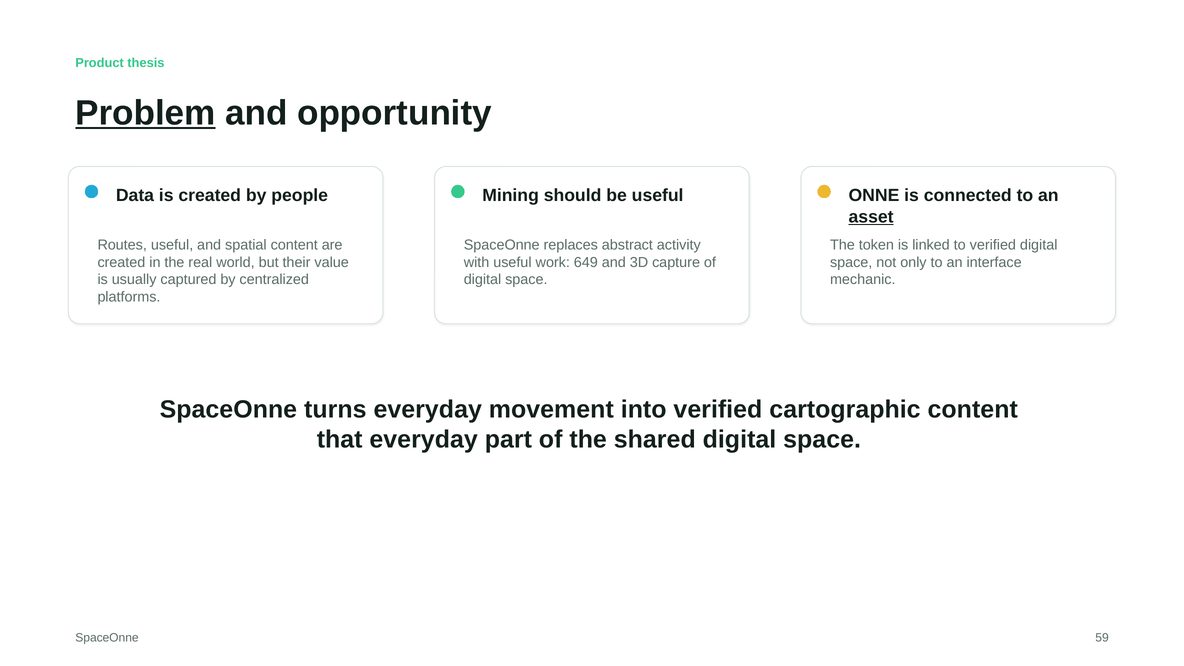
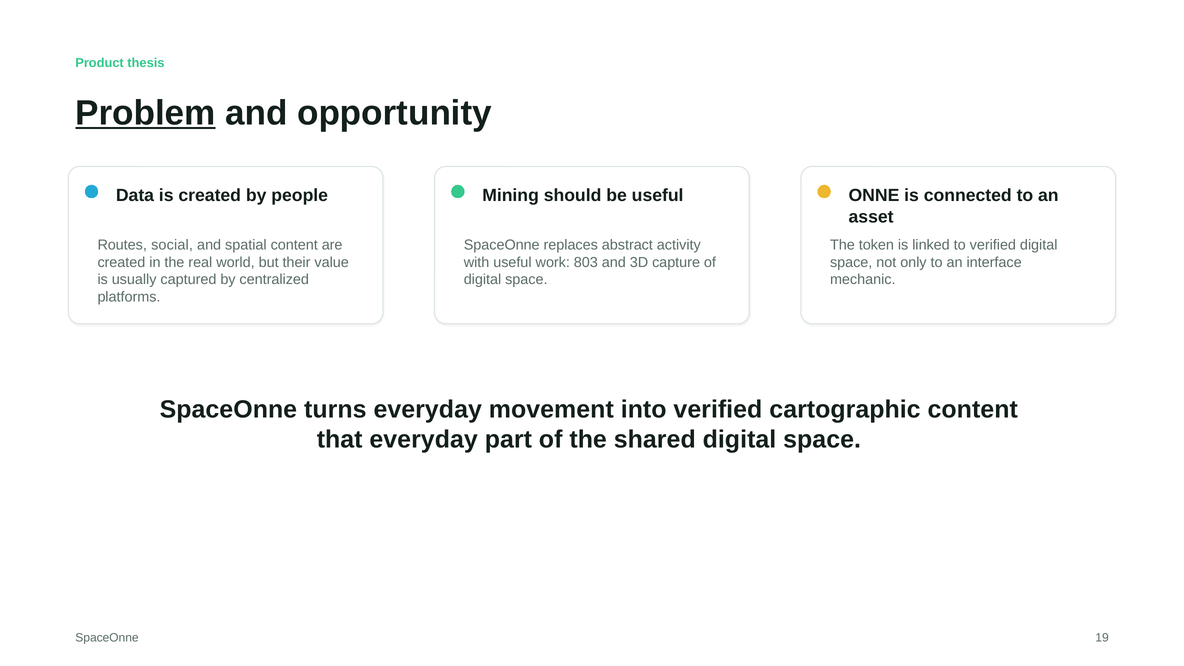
asset underline: present -> none
Routes useful: useful -> social
649: 649 -> 803
59: 59 -> 19
